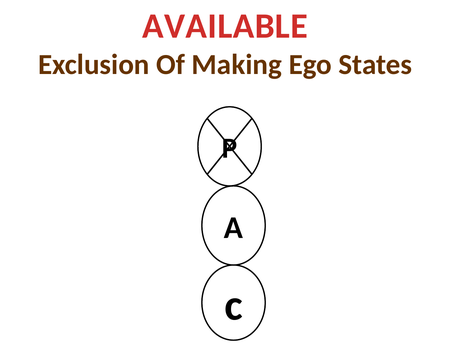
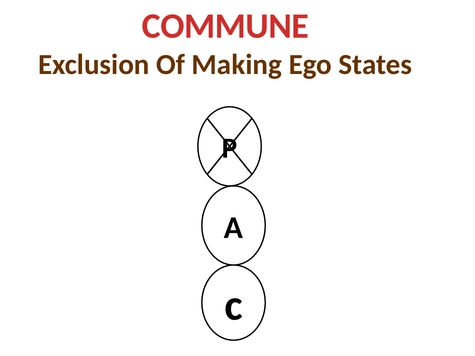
AVAILABLE: AVAILABLE -> COMMUNE
